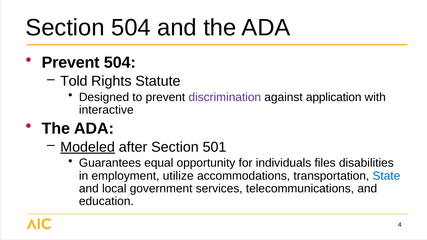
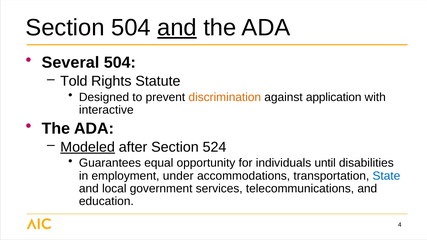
and at (177, 28) underline: none -> present
Prevent at (71, 63): Prevent -> Several
discrimination colour: purple -> orange
501: 501 -> 524
files: files -> until
utilize: utilize -> under
